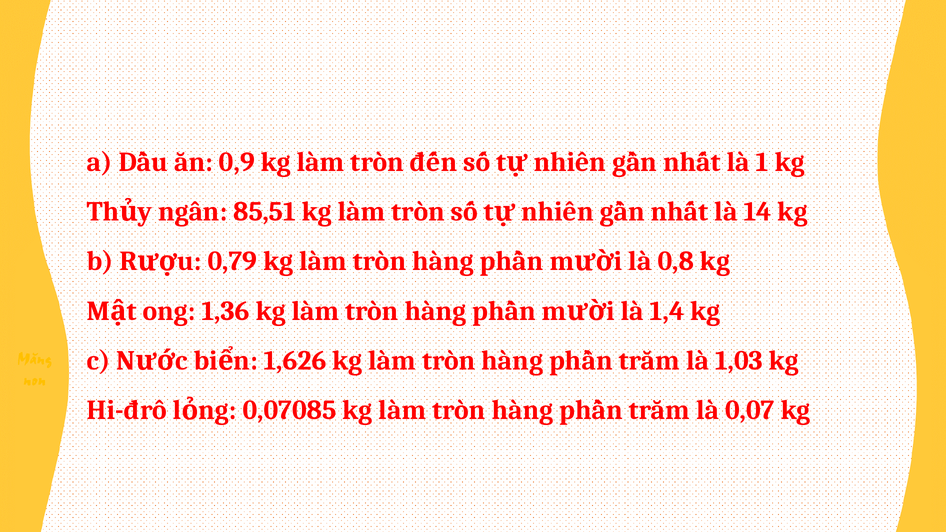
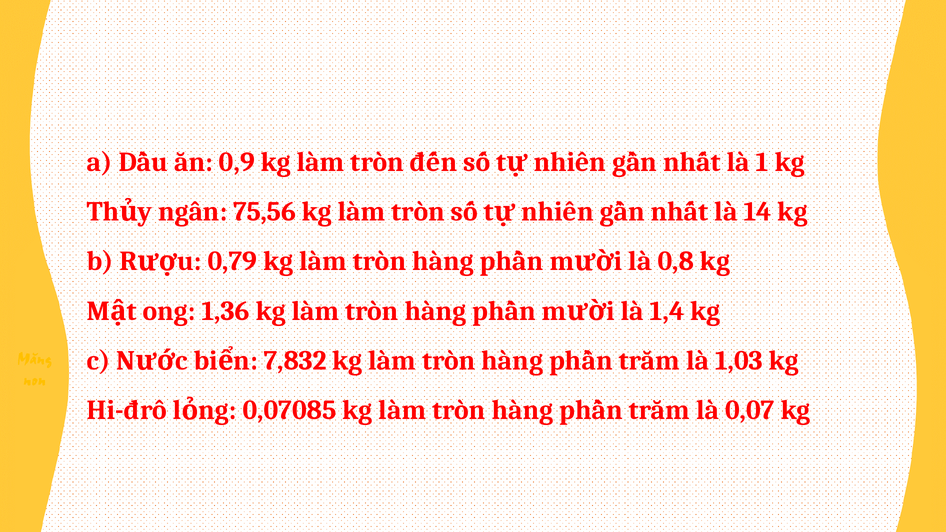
85,51: 85,51 -> 75,56
1,626: 1,626 -> 7,832
